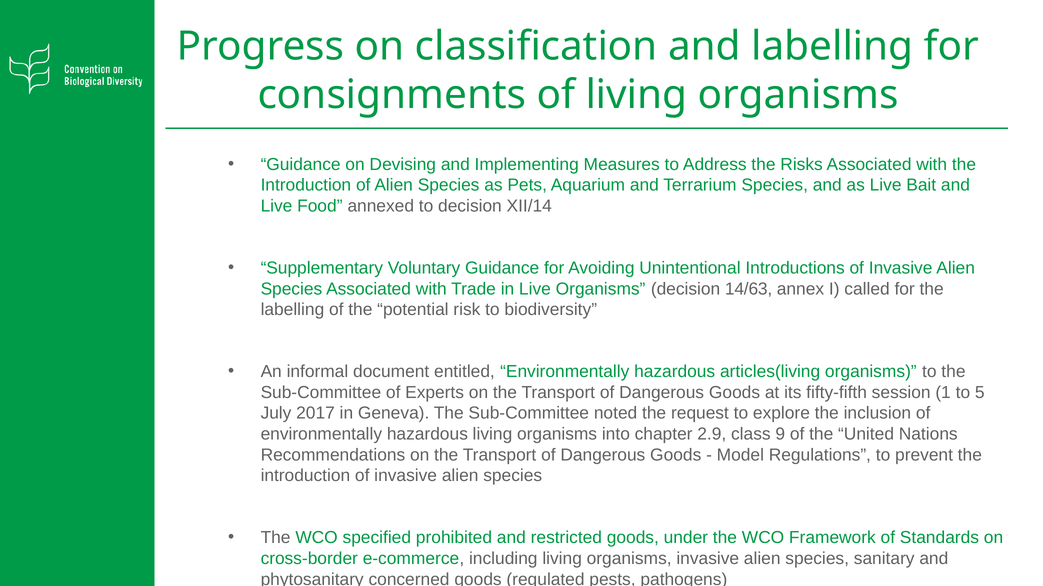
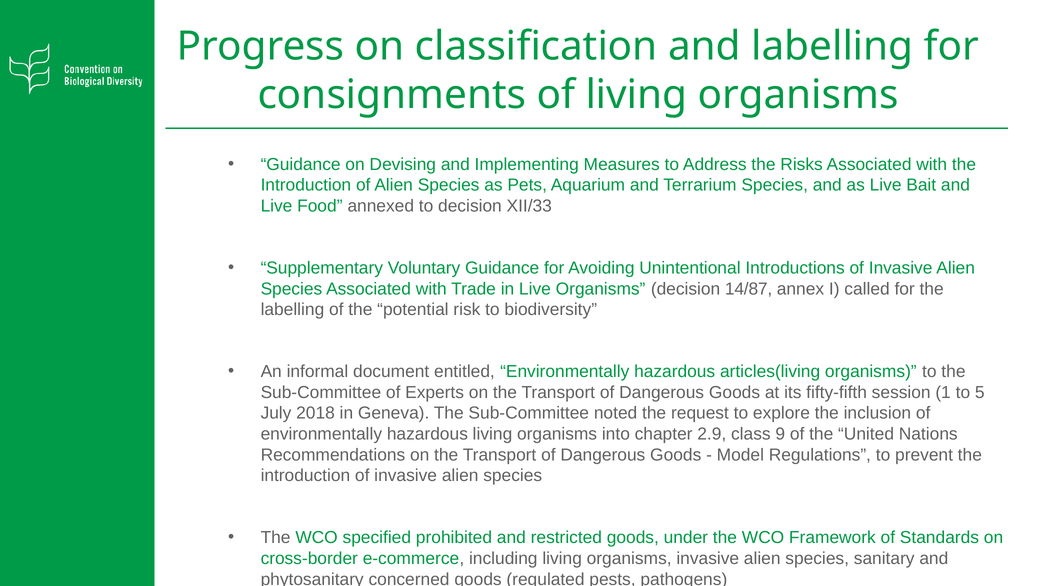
XII/14: XII/14 -> XII/33
14/63: 14/63 -> 14/87
2017: 2017 -> 2018
